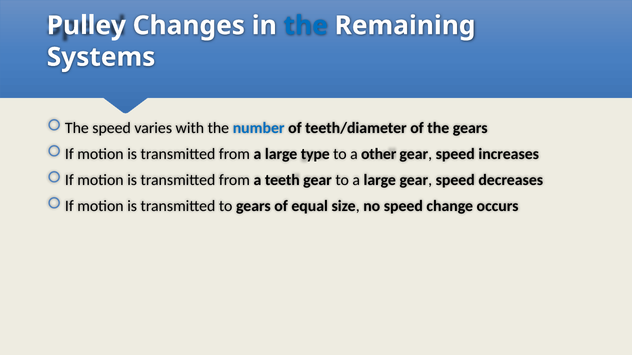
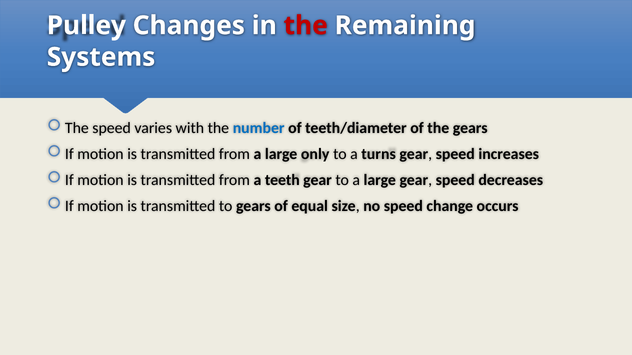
the at (306, 26) colour: blue -> red
type: type -> only
other: other -> turns
